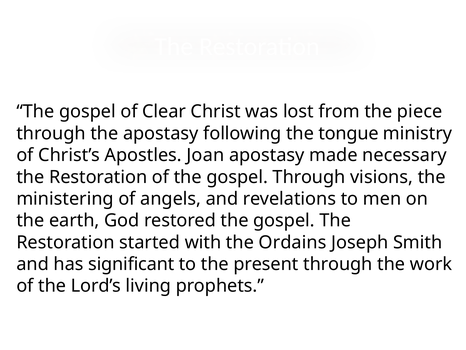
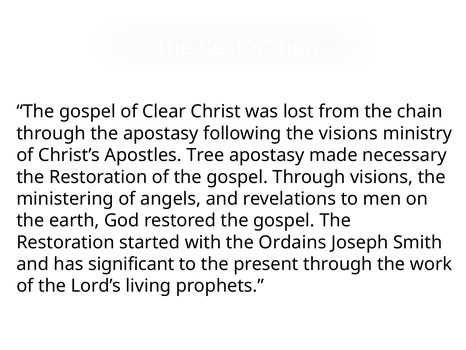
piece: piece -> chain
the tongue: tongue -> visions
Joan: Joan -> Tree
